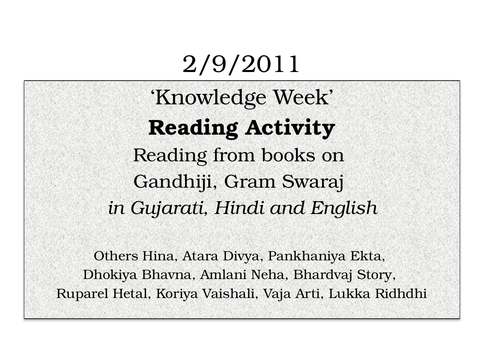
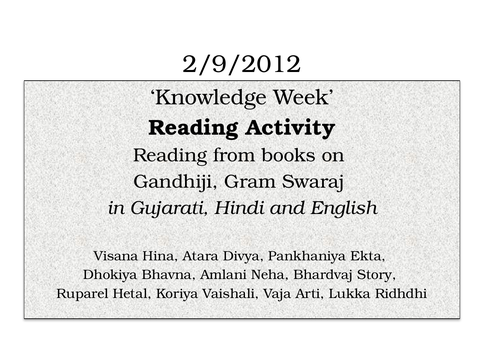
2/9/2011: 2/9/2011 -> 2/9/2012
Others: Others -> Visana
